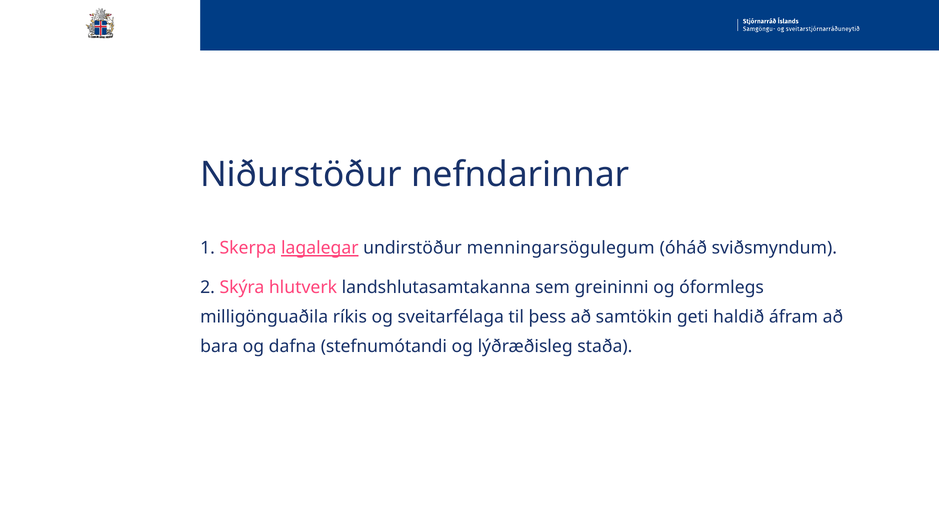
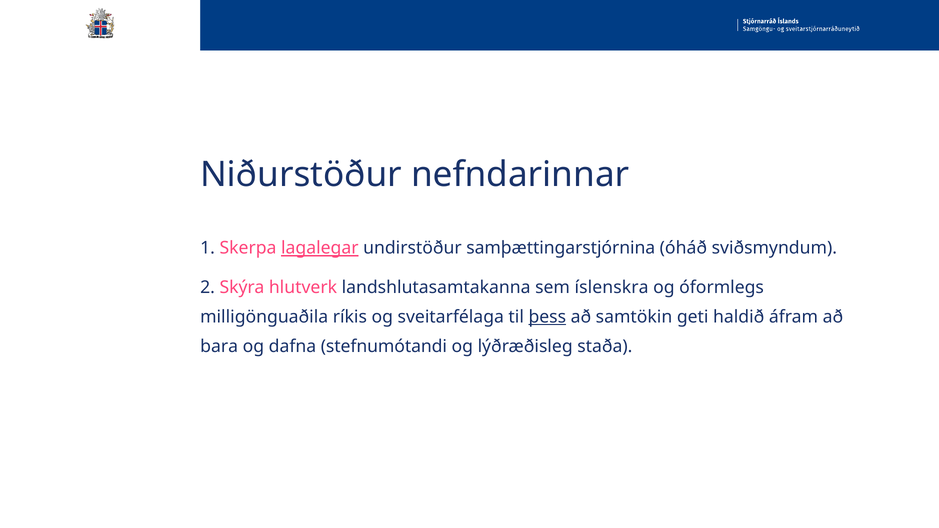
menningarsögulegum: menningarsögulegum -> samþættingarstjórnina
greininni: greininni -> íslenskra
þess underline: none -> present
